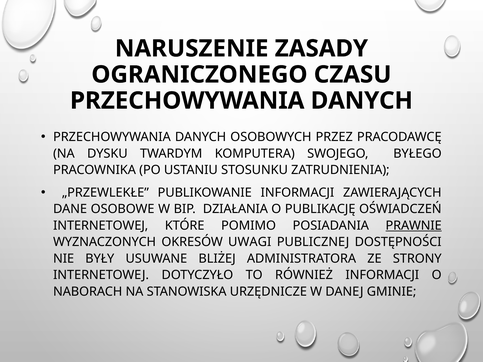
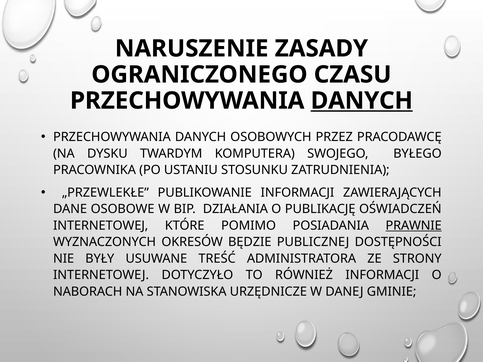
DANYCH at (362, 101) underline: none -> present
UWAGI: UWAGI -> BĘDZIE
BLIŻEJ: BLIŻEJ -> TREŚĆ
